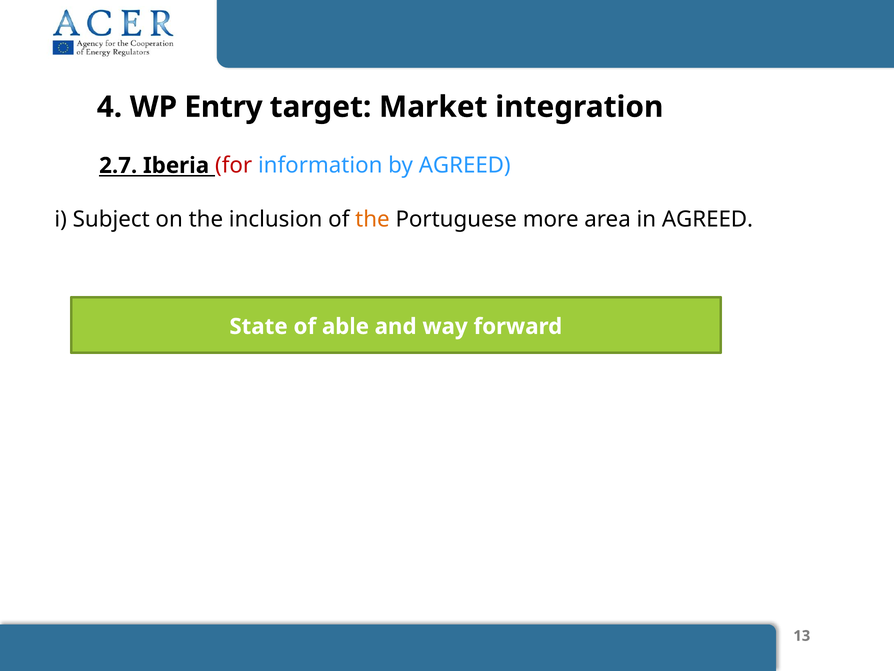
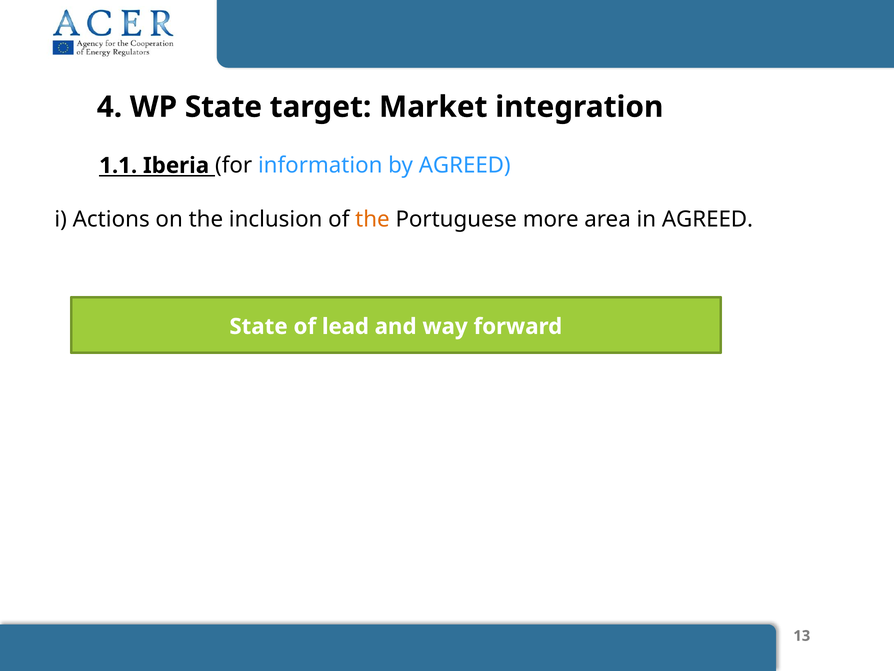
WP Entry: Entry -> State
2.7: 2.7 -> 1.1
for colour: red -> black
Subject: Subject -> Actions
able: able -> lead
